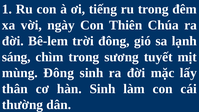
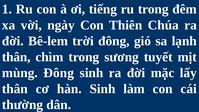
sáng at (16, 57): sáng -> thân
